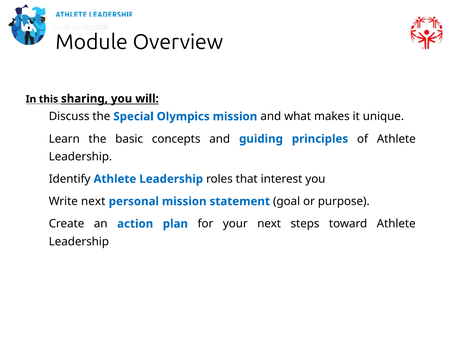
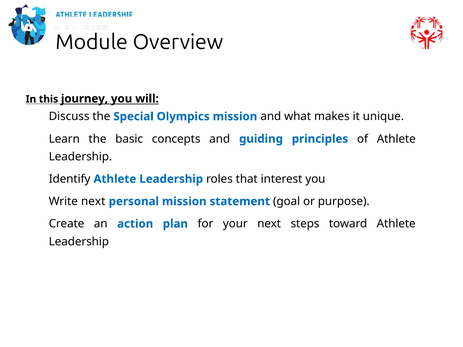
sharing: sharing -> journey
